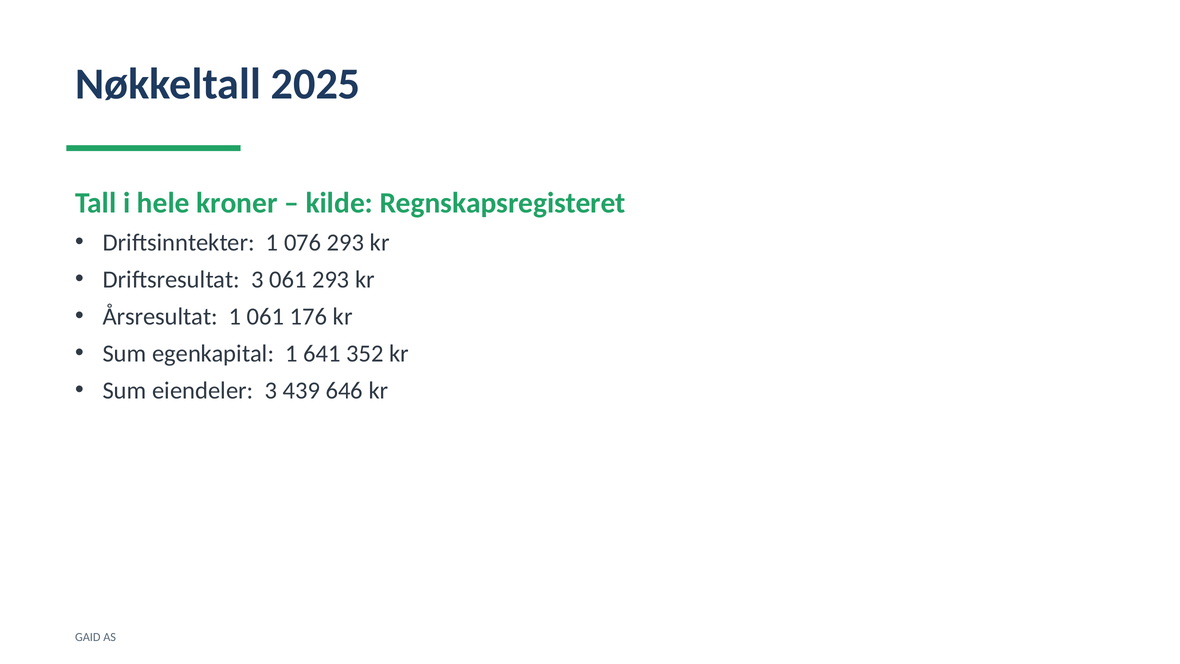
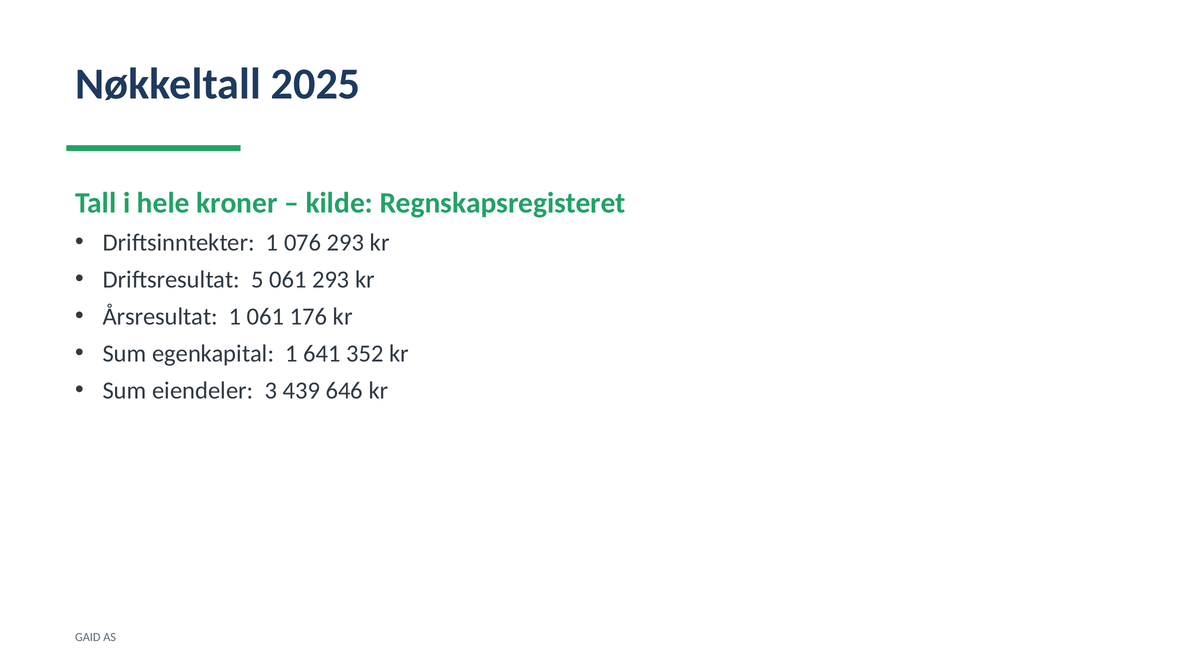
Driftsresultat 3: 3 -> 5
